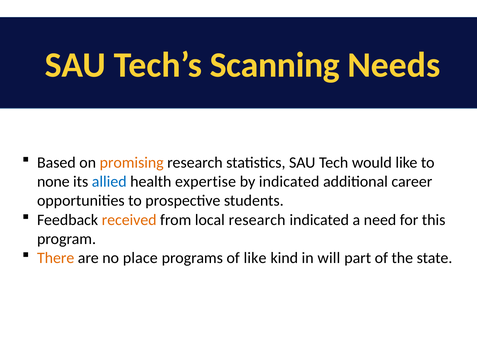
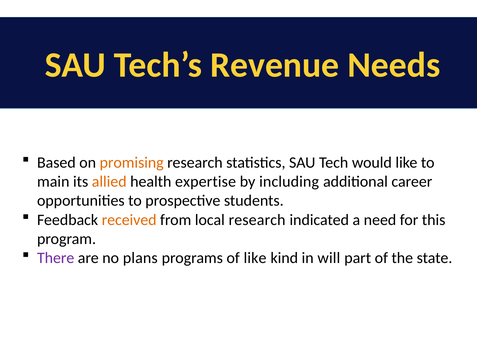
Scanning: Scanning -> Revenue
none: none -> main
allied colour: blue -> orange
by indicated: indicated -> including
There colour: orange -> purple
place: place -> plans
